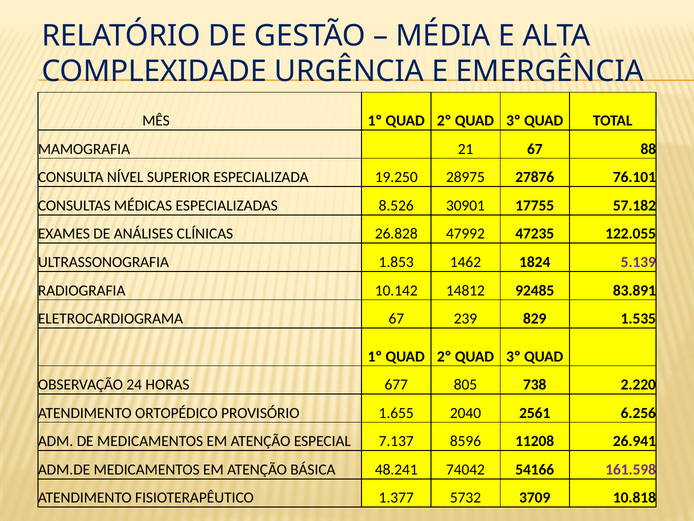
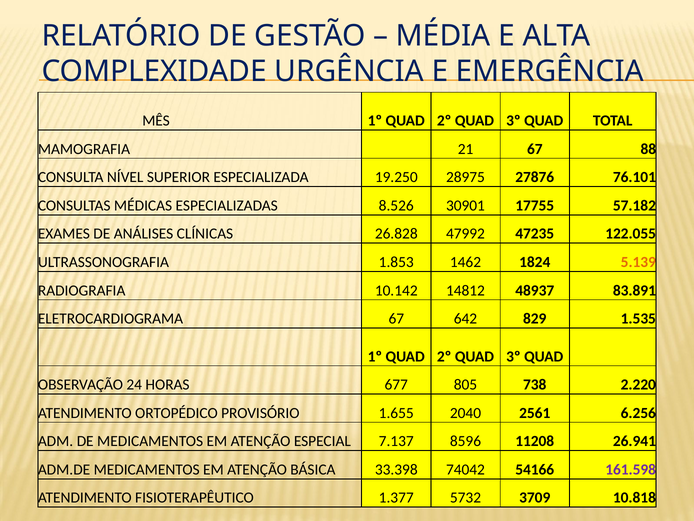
5.139 colour: purple -> orange
92485: 92485 -> 48937
239: 239 -> 642
48.241: 48.241 -> 33.398
